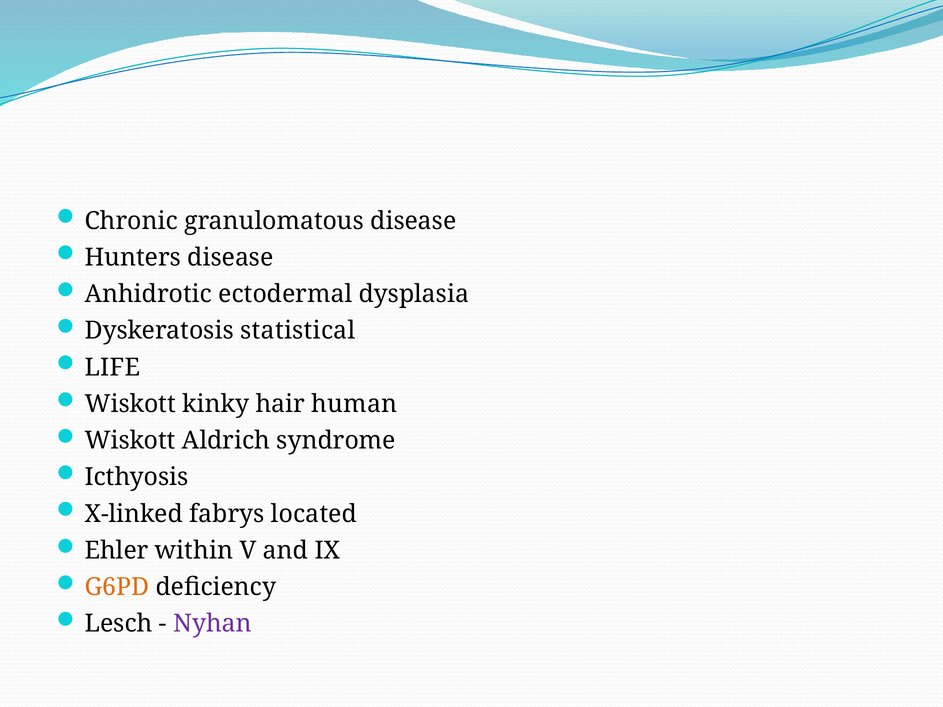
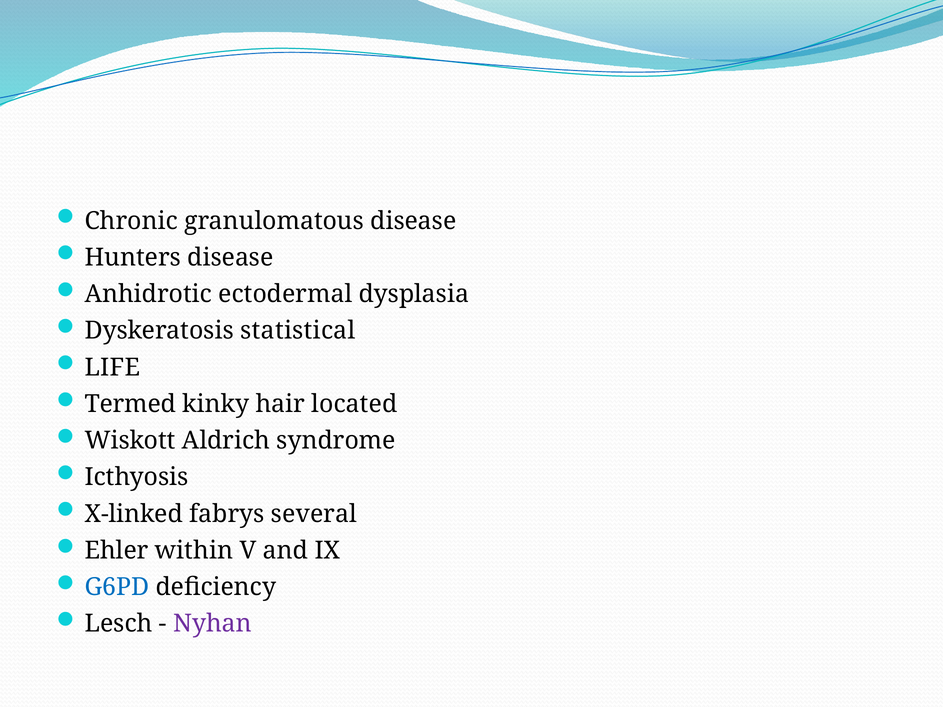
Wiskott at (130, 404): Wiskott -> Termed
human: human -> located
located: located -> several
G6PD colour: orange -> blue
